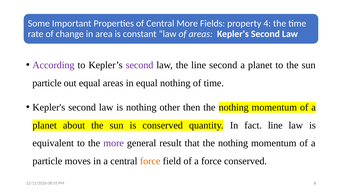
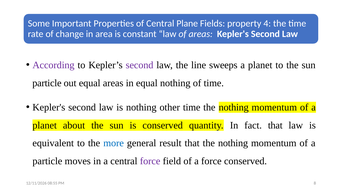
Central More: More -> Plane
line second: second -> sweeps
other then: then -> time
fact line: line -> that
more at (114, 143) colour: purple -> blue
force at (150, 161) colour: orange -> purple
